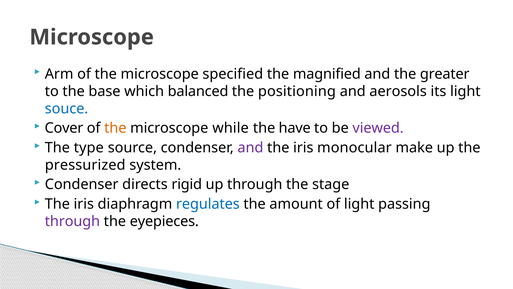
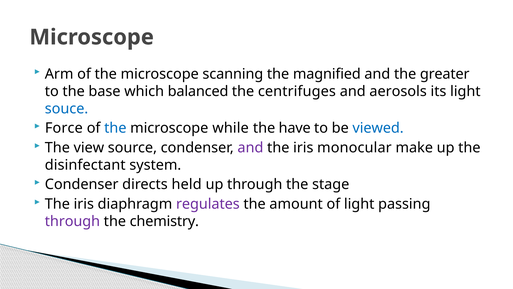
specified: specified -> scanning
positioning: positioning -> centrifuges
Cover: Cover -> Force
the at (115, 128) colour: orange -> blue
viewed colour: purple -> blue
type: type -> view
pressurized: pressurized -> disinfectant
rigid: rigid -> held
regulates colour: blue -> purple
eyepieces: eyepieces -> chemistry
